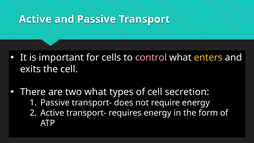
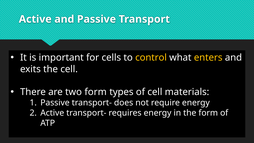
control colour: pink -> yellow
two what: what -> form
secretion: secretion -> materials
